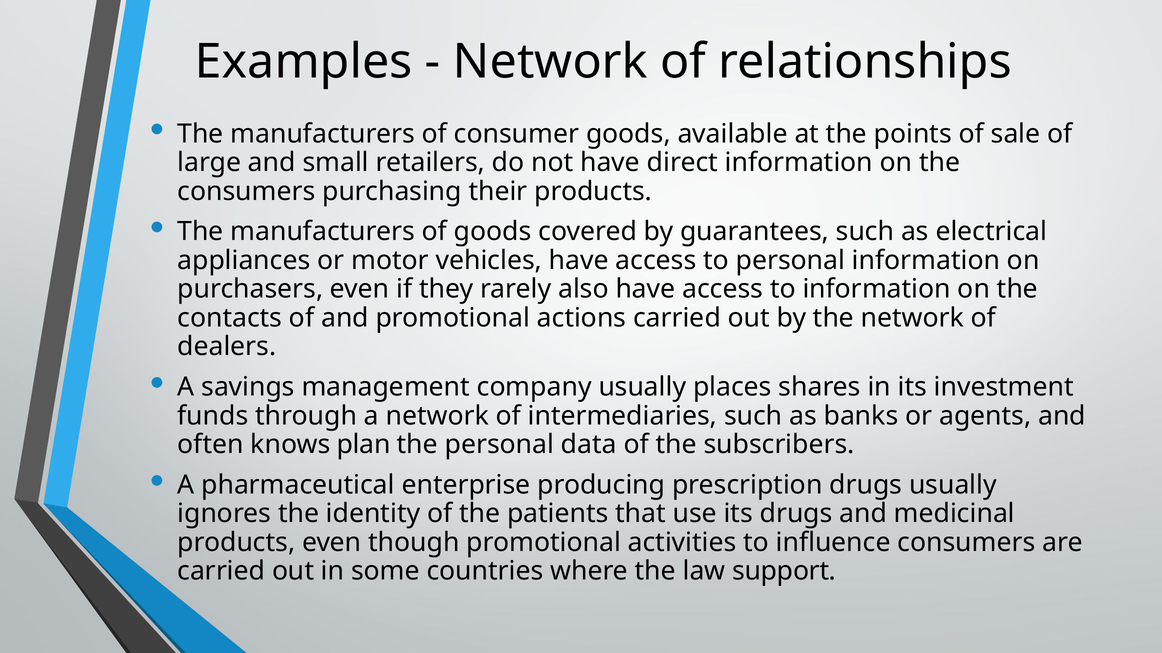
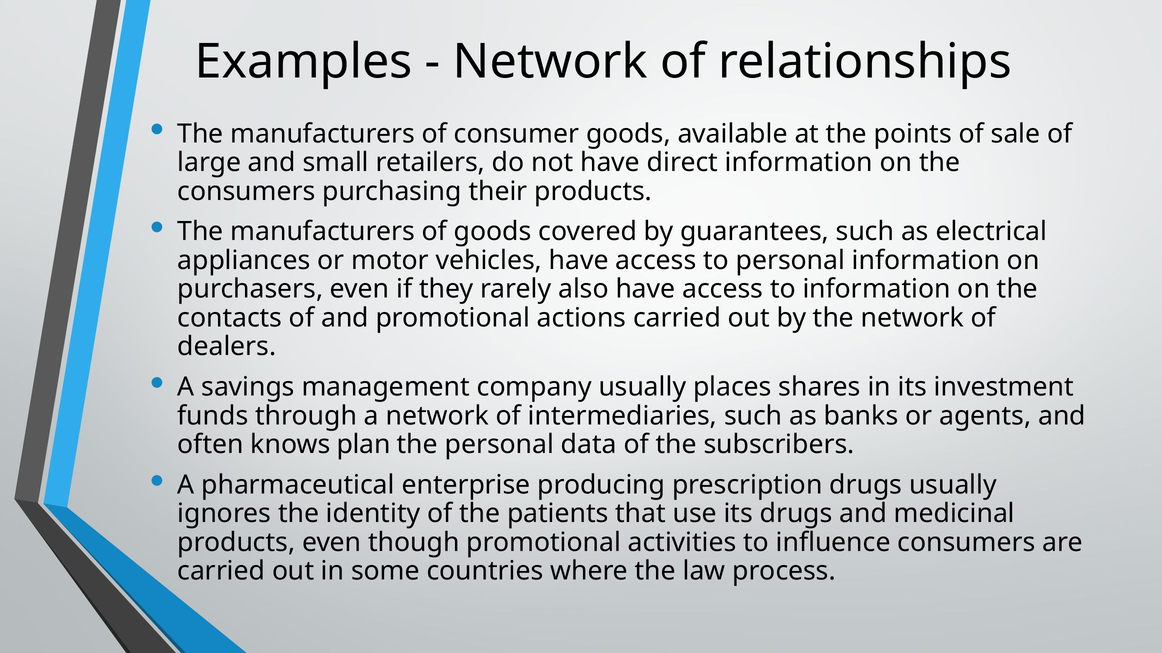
support: support -> process
